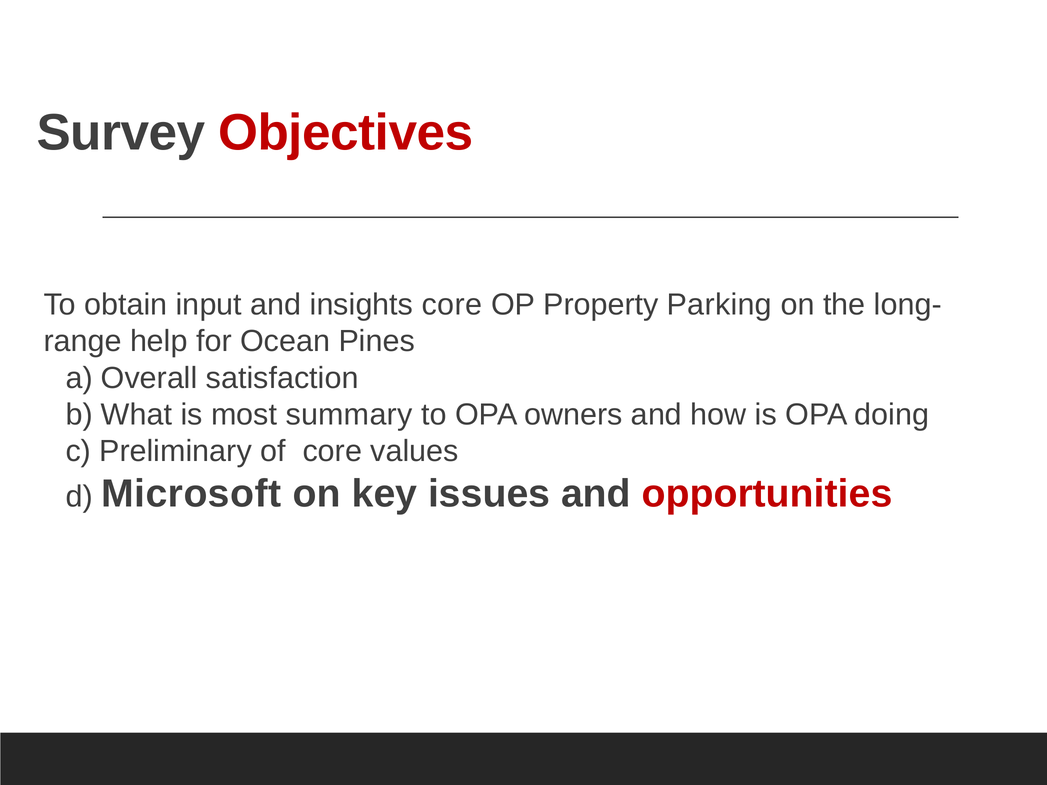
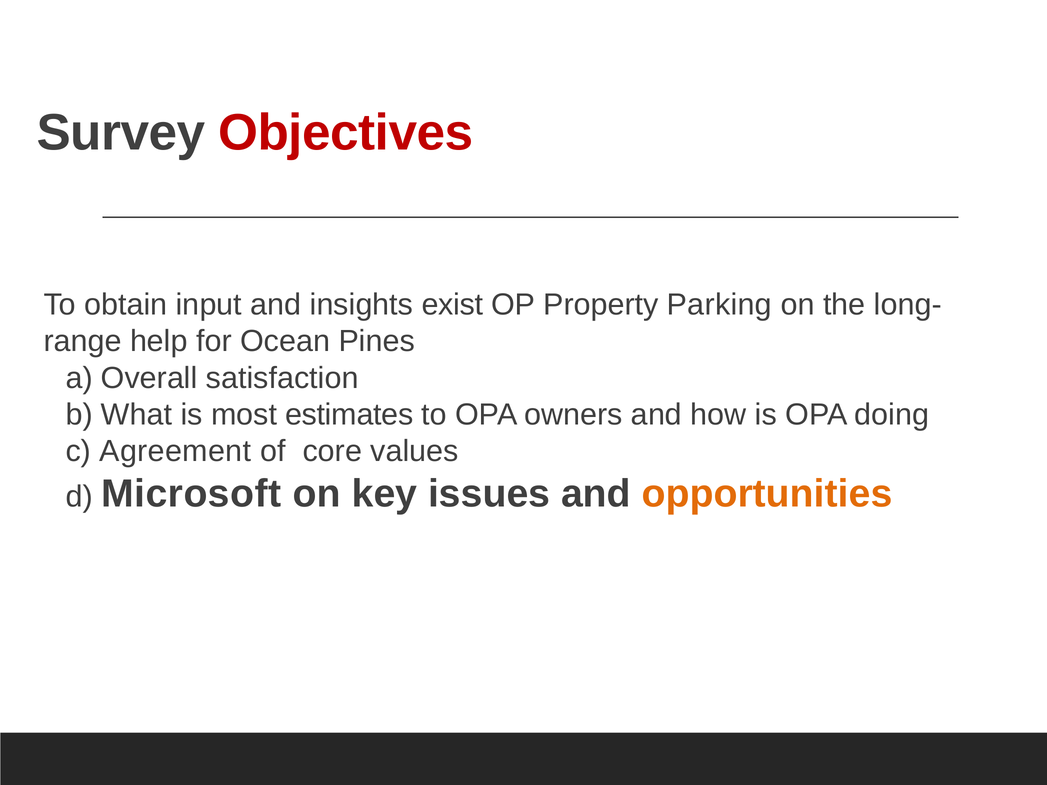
insights core: core -> exist
summary: summary -> estimates
Preliminary: Preliminary -> Agreement
opportunities colour: red -> orange
